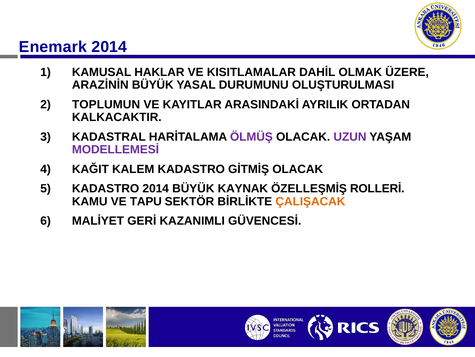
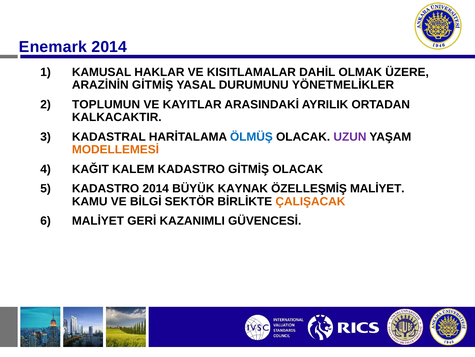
ARAZİNİN BÜYÜK: BÜYÜK -> GİTMİŞ
OLUŞTURULMASI: OLUŞTURULMASI -> YÖNETMELİKLER
ÖLMÜŞ colour: purple -> blue
MODELLEMESİ colour: purple -> orange
ÖZELLEŞMİŞ ROLLERİ: ROLLERİ -> MALİYET
TAPU: TAPU -> BİLGİ
